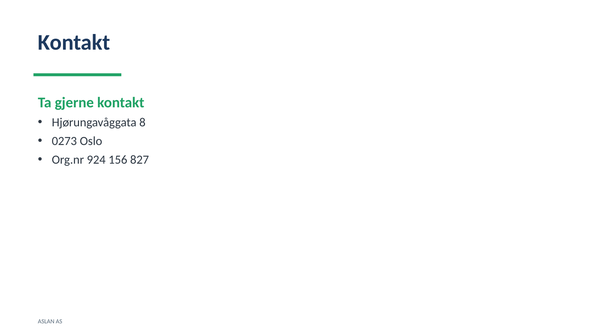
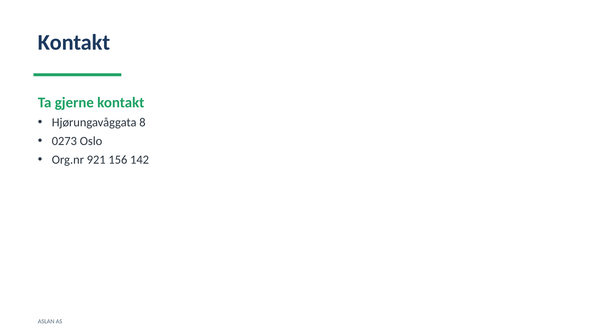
924: 924 -> 921
827: 827 -> 142
